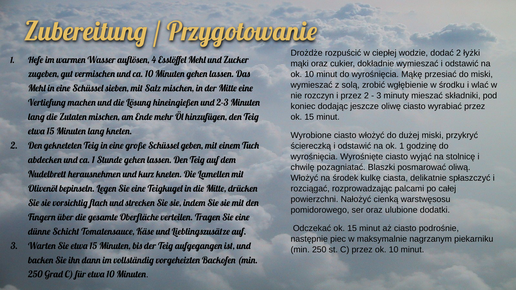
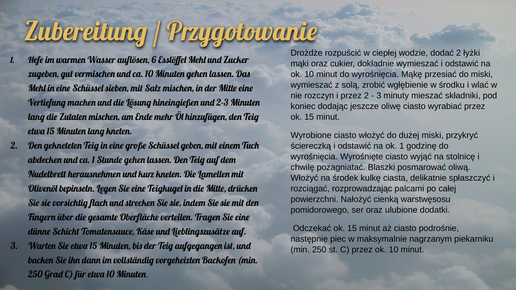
4: 4 -> 6
